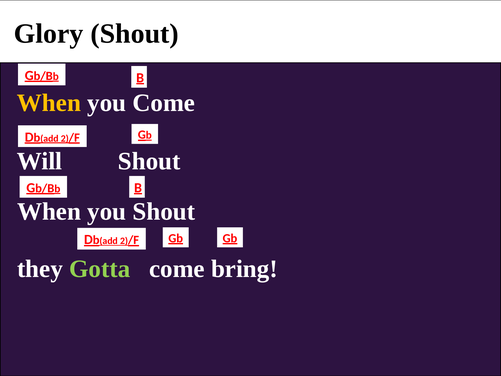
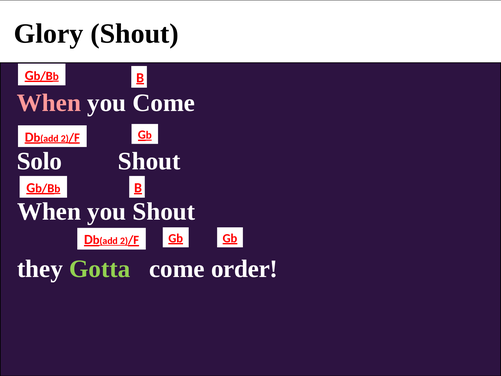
When at (49, 103) colour: yellow -> pink
Will: Will -> Solo
bring: bring -> order
